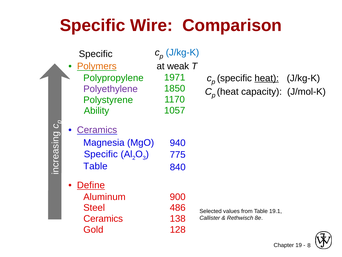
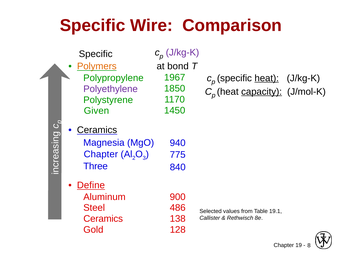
J/kg-K at (182, 52) colour: blue -> purple
weak: weak -> bond
1971: 1971 -> 1967
capacity underline: none -> present
1057: 1057 -> 1450
Ability: Ability -> Given
Ceramics at (97, 130) colour: purple -> black
Specific at (101, 154): Specific -> Chapter
Table at (95, 166): Table -> Three
